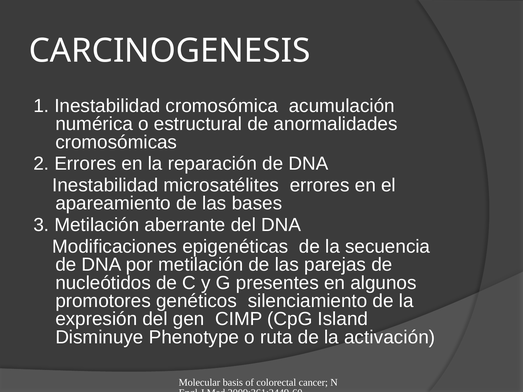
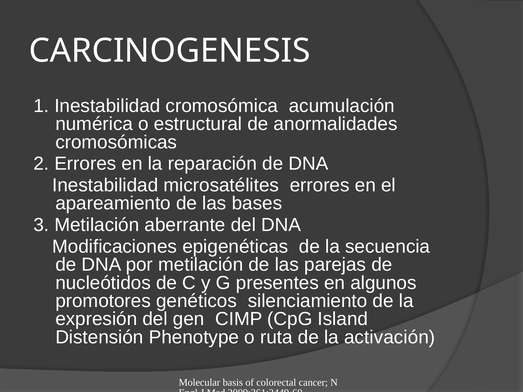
Disminuye: Disminuye -> Distensión
